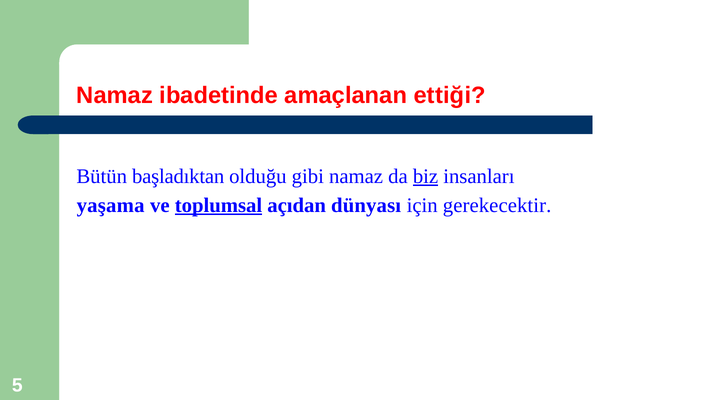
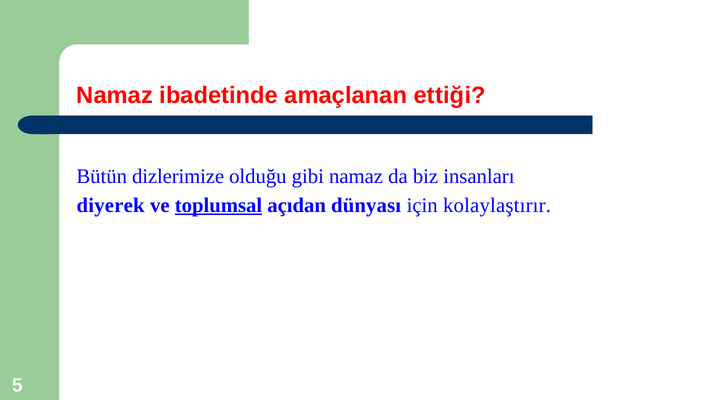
başladıktan: başladıktan -> dizlerimize
biz underline: present -> none
yaşama: yaşama -> diyerek
gerekecektir: gerekecektir -> kolaylaştırır
